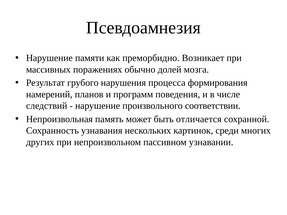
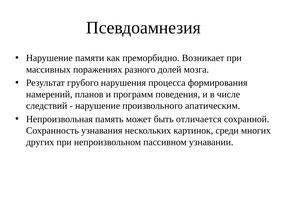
обычно: обычно -> разного
соответствии: соответствии -> апатическим
